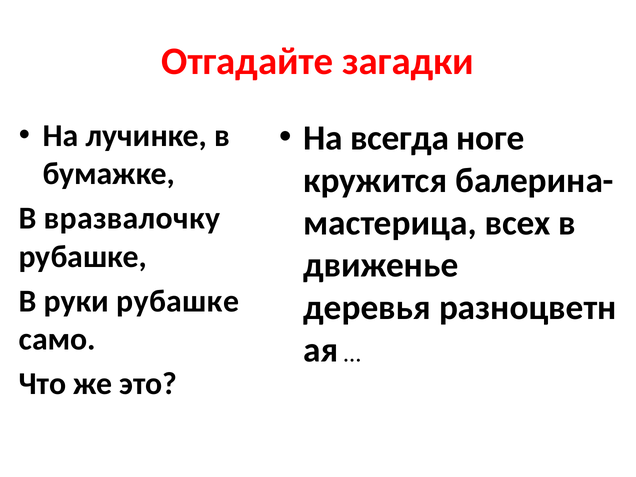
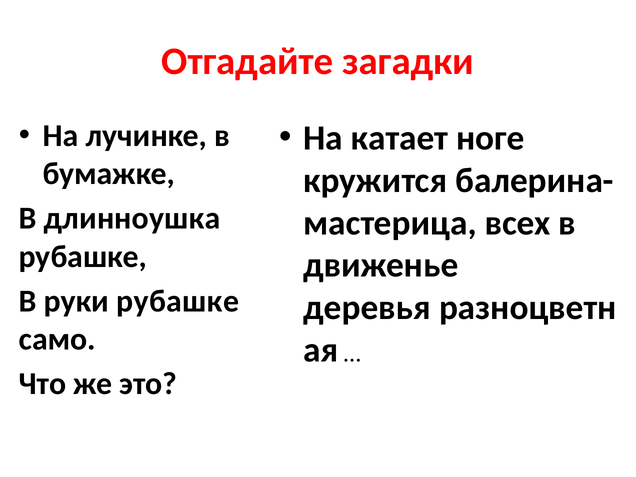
всегда: всегда -> катает
вразвалочку: вразвалочку -> длинноушка
